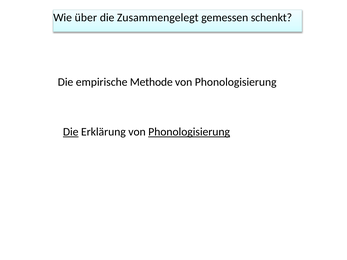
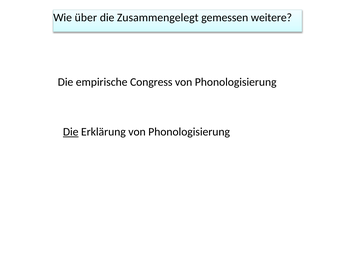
schenkt: schenkt -> weitere
Methode: Methode -> Congress
Phonologisierung at (189, 132) underline: present -> none
